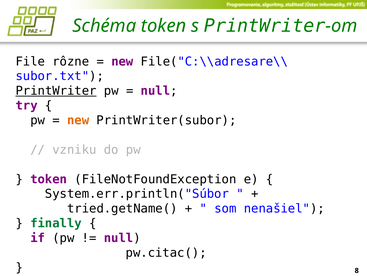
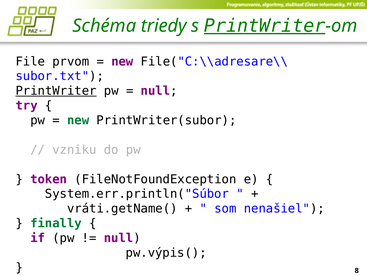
Schéma token: token -> triedy
PrintWriter at (265, 26) underline: none -> present
rôzne: rôzne -> prvom
new at (78, 120) colour: orange -> green
tried.getName(: tried.getName( -> vráti.getName(
pw.citac(: pw.citac( -> pw.výpis(
